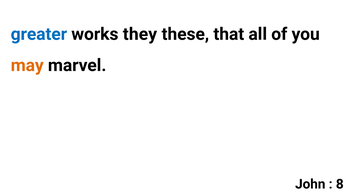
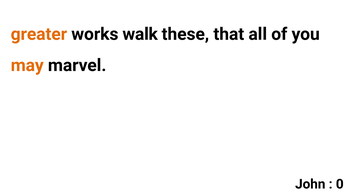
greater colour: blue -> orange
they: they -> walk
8: 8 -> 0
